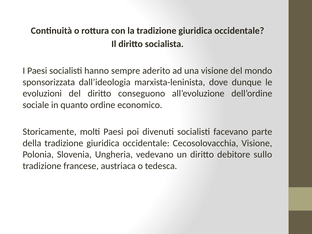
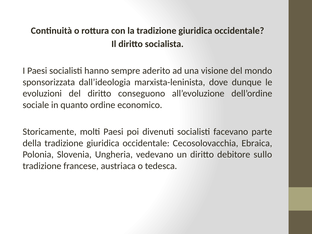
Cecosolovacchia Visione: Visione -> Ebraica
